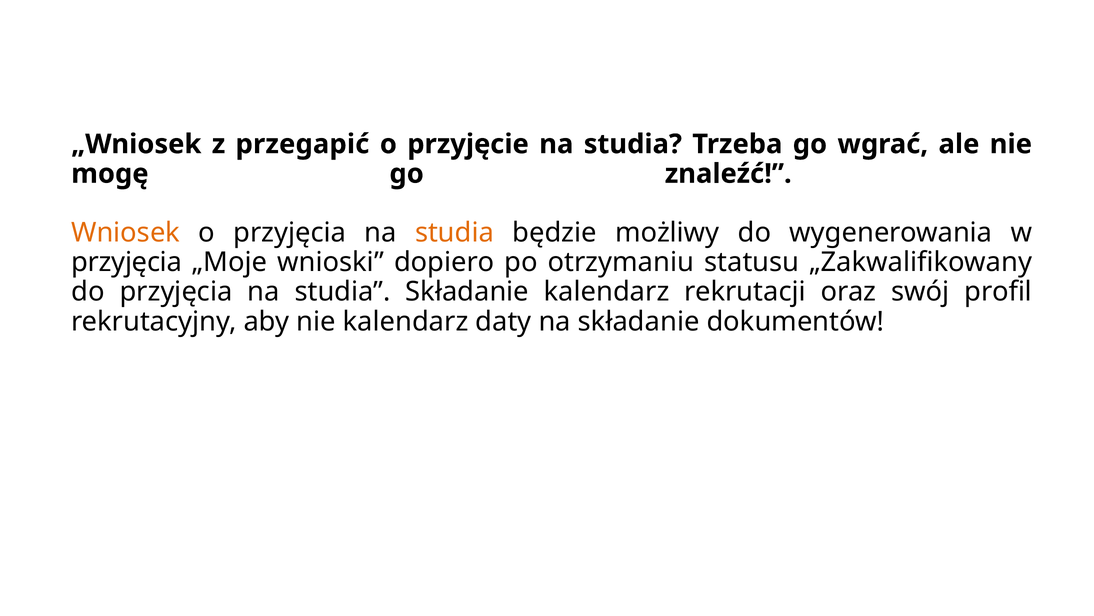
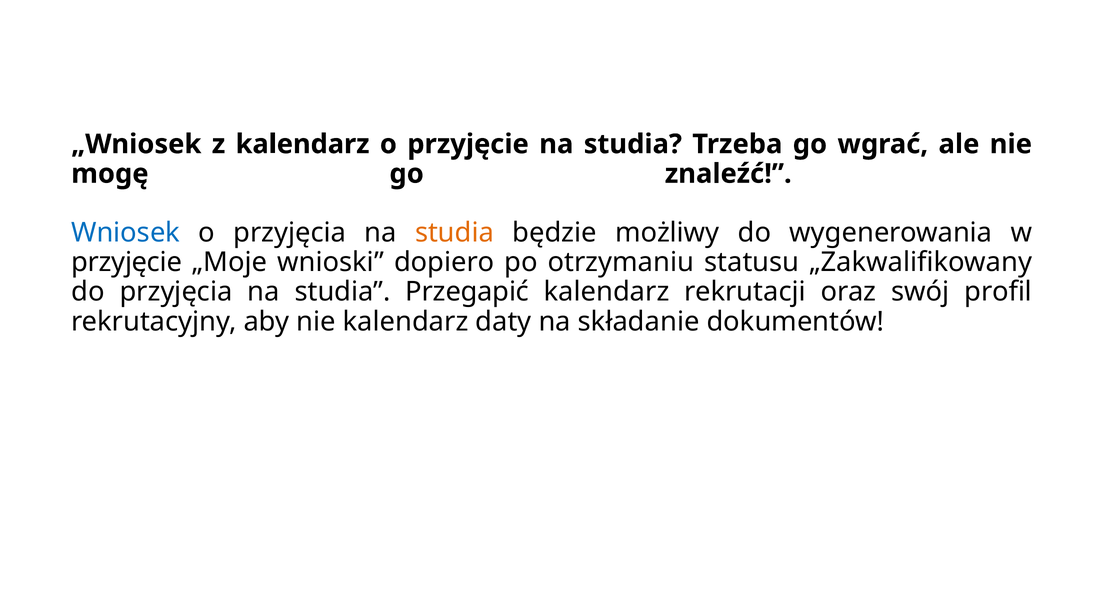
z przegapić: przegapić -> kalendarz
Wniosek colour: orange -> blue
przyjęcia at (127, 262): przyjęcia -> przyjęcie
studia Składanie: Składanie -> Przegapić
